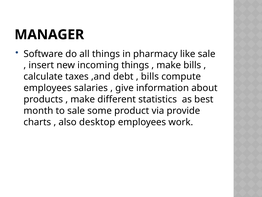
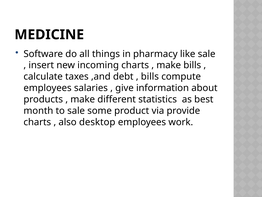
MANAGER: MANAGER -> MEDICINE
incoming things: things -> charts
